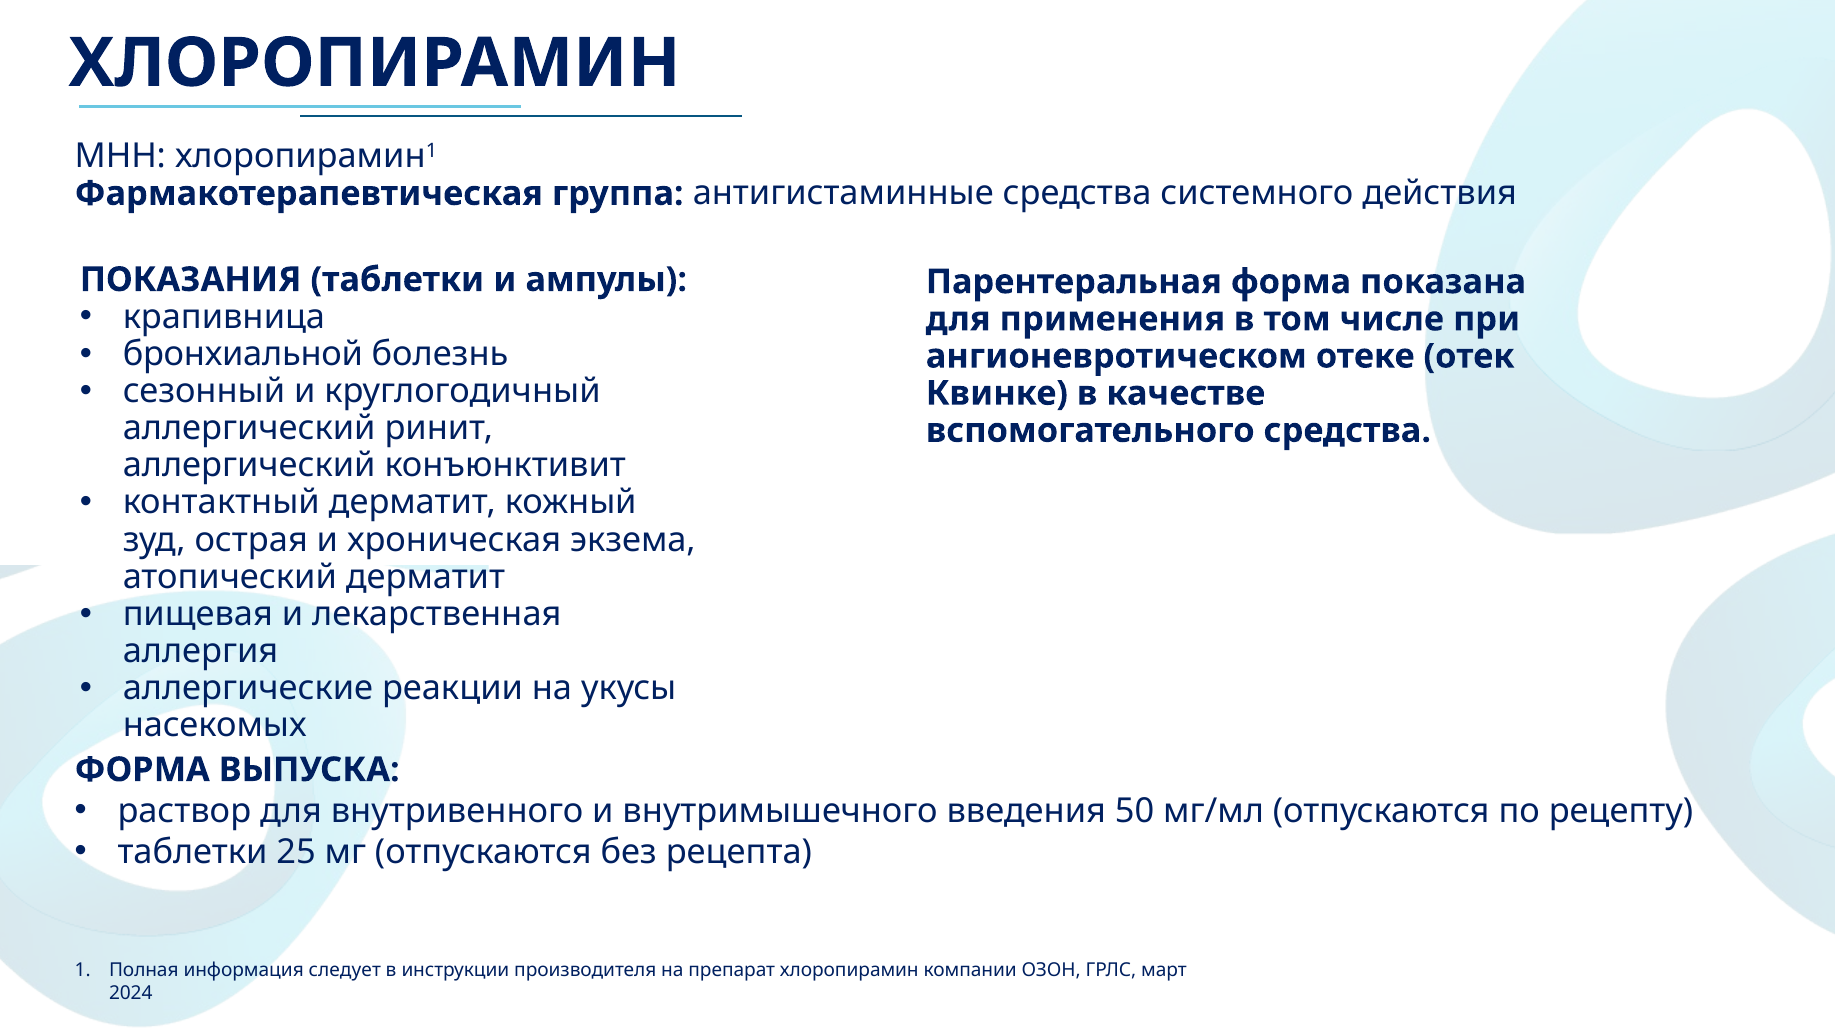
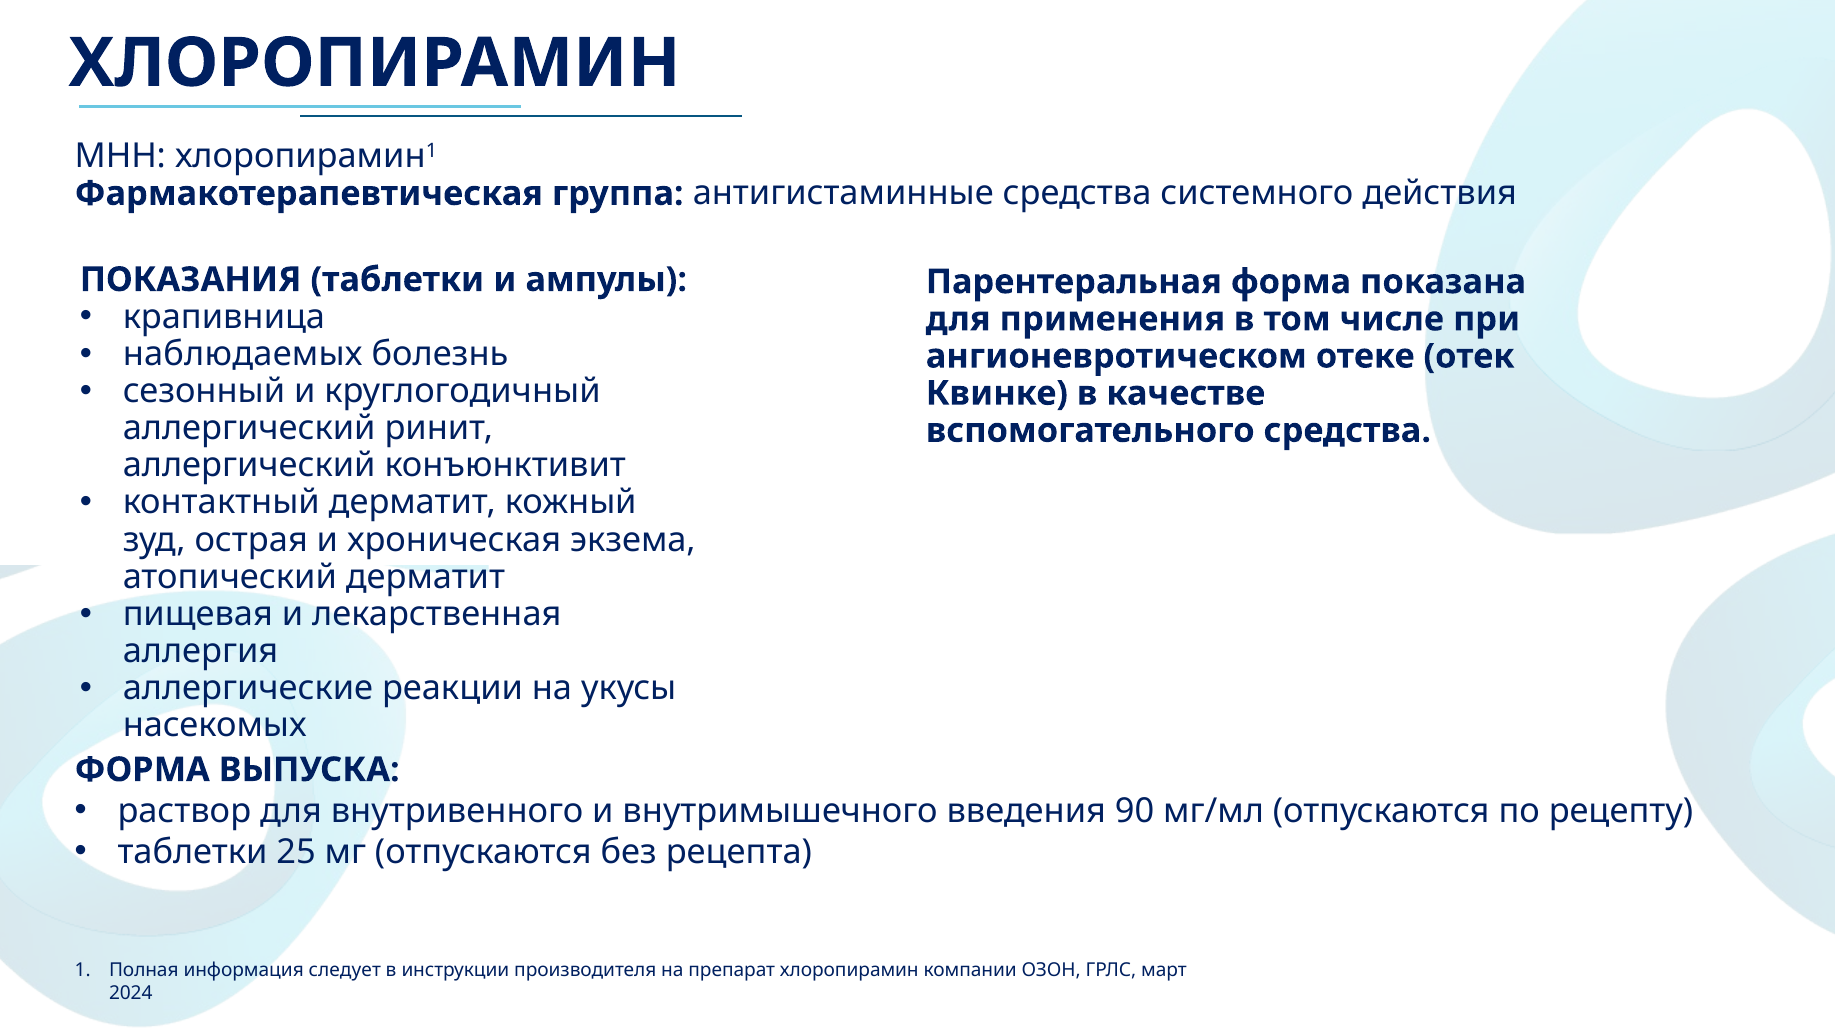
бронхиальной: бронхиальной -> наблюдаемых
50: 50 -> 90
